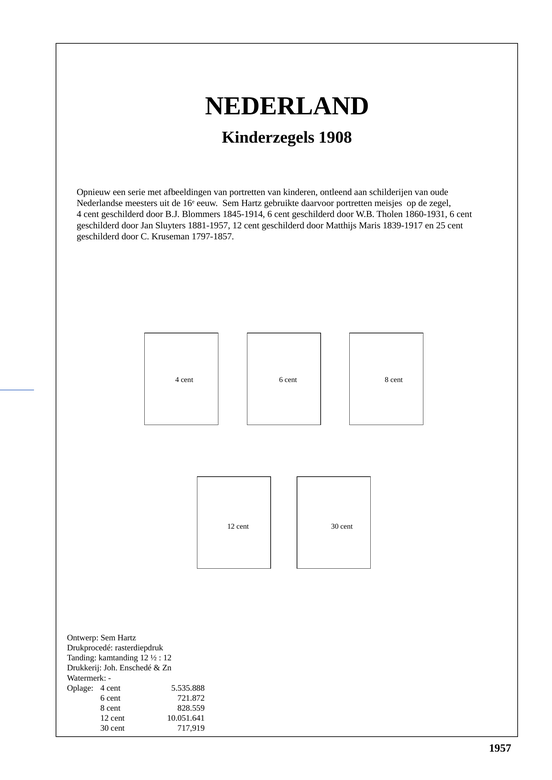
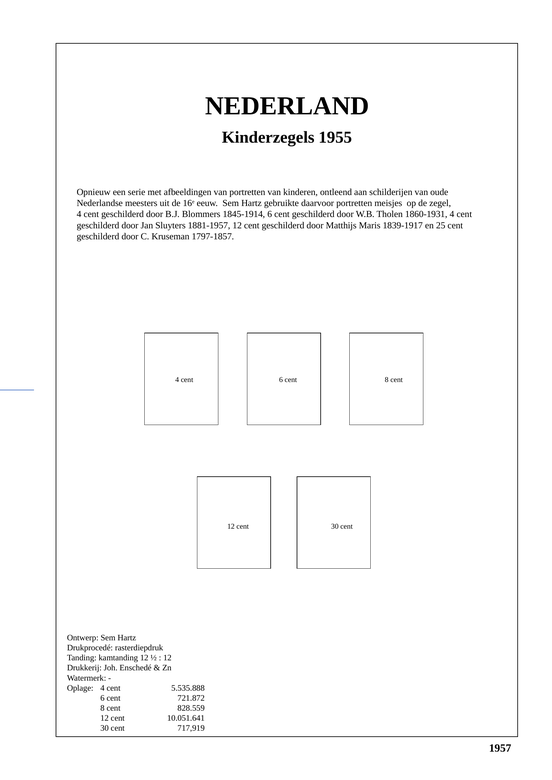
1908: 1908 -> 1955
1860-1931 6: 6 -> 4
